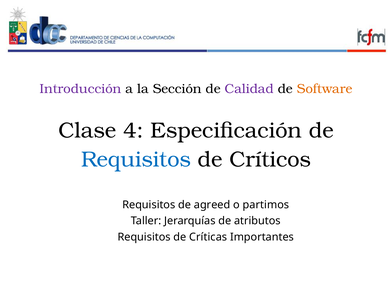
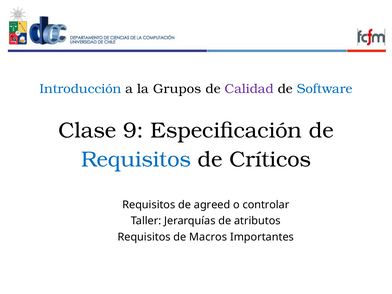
Introducción colour: purple -> blue
Sección: Sección -> Grupos
Software colour: orange -> blue
4: 4 -> 9
partimos: partimos -> controlar
Críticas: Críticas -> Macros
